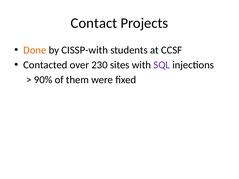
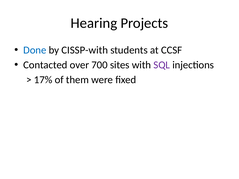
Contact: Contact -> Hearing
Done colour: orange -> blue
230: 230 -> 700
90%: 90% -> 17%
